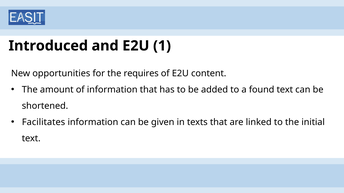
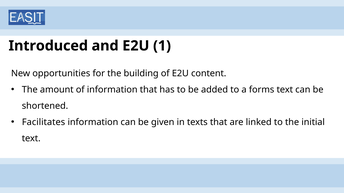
requires: requires -> building
found: found -> forms
